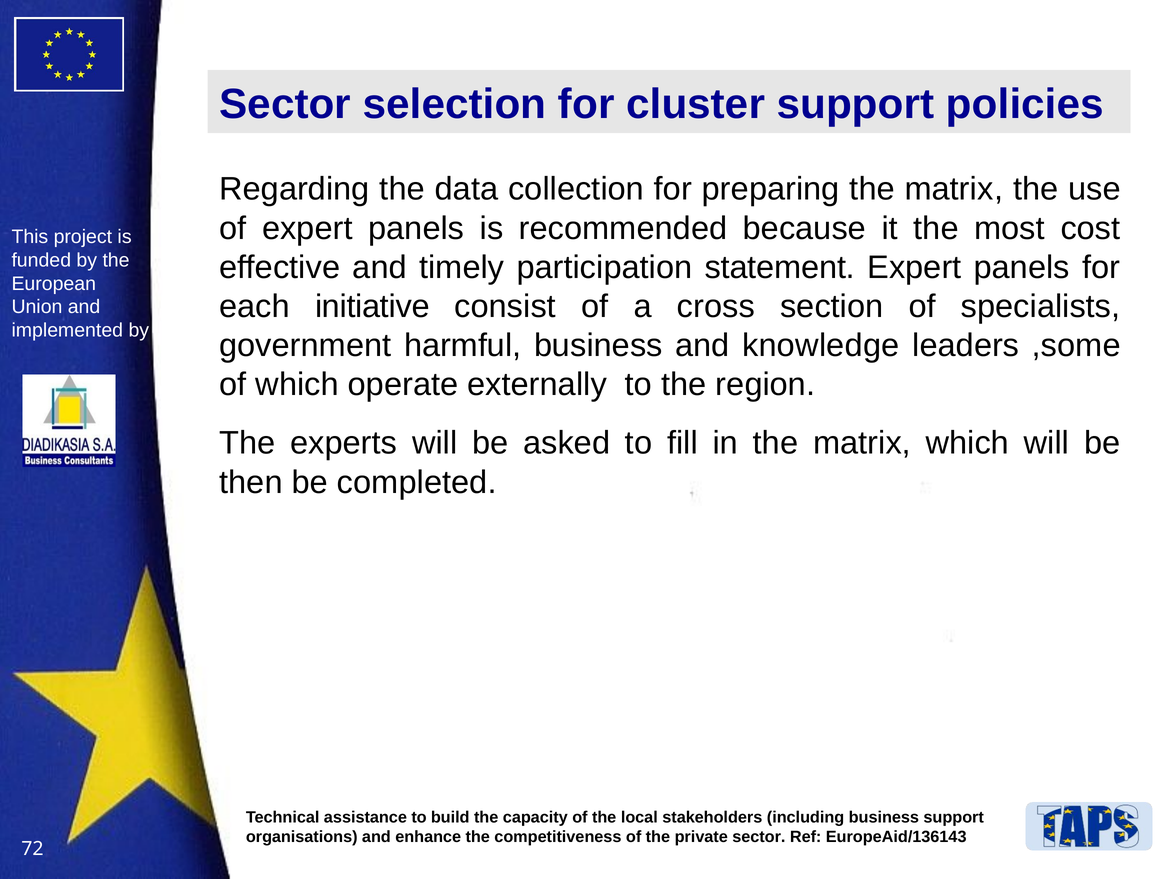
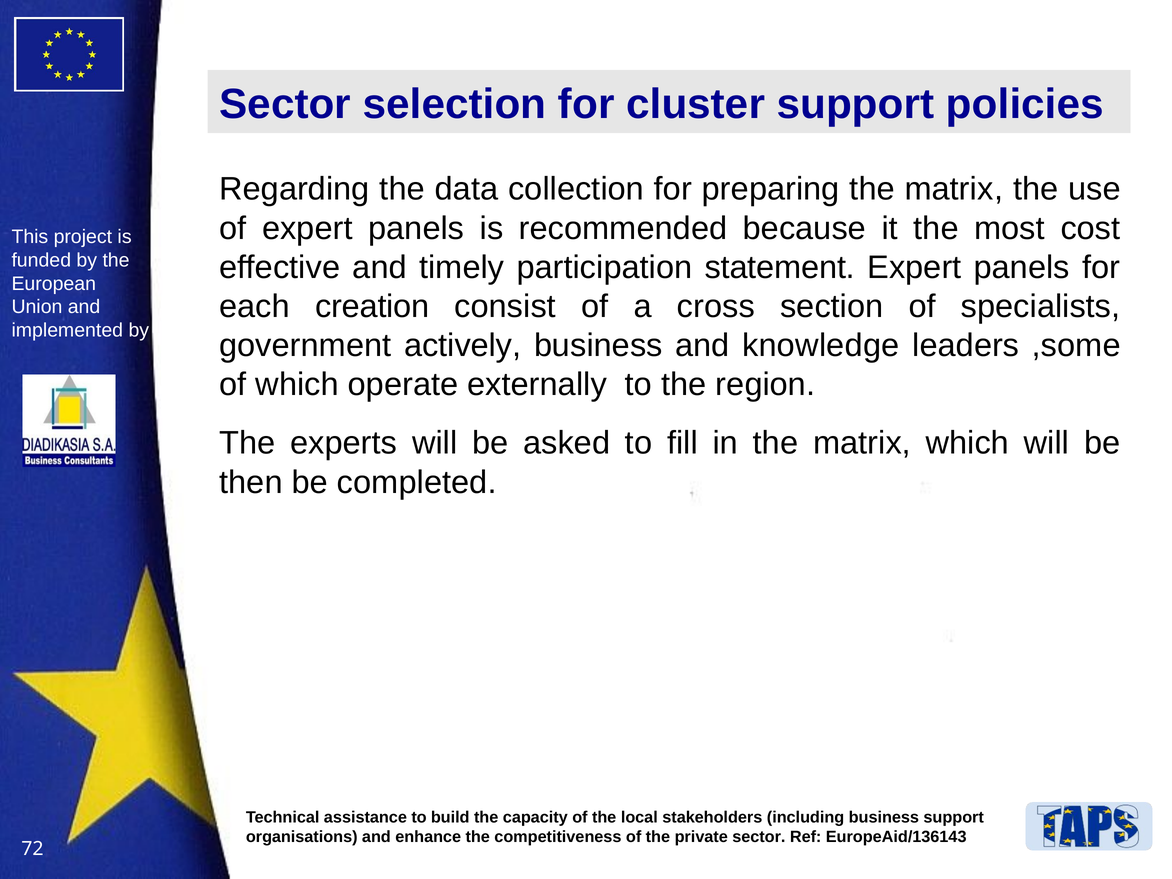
initiative: initiative -> creation
harmful: harmful -> actively
